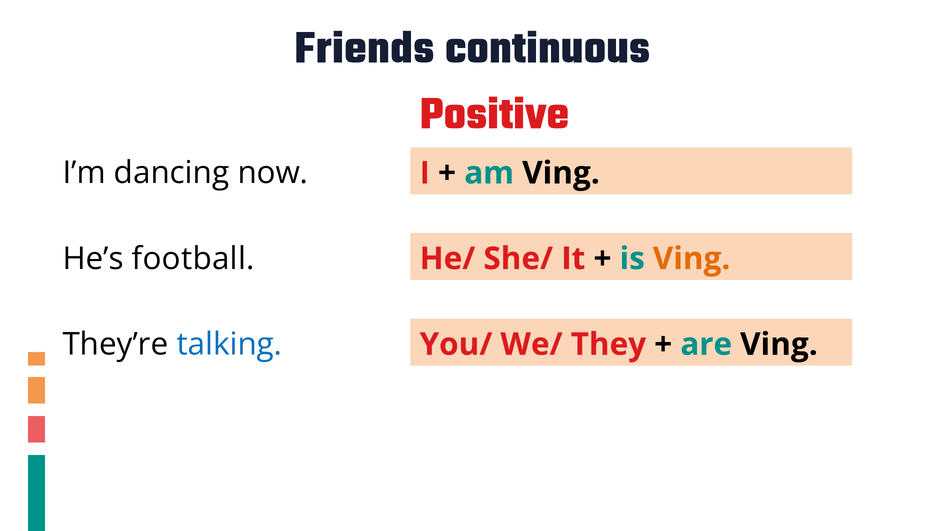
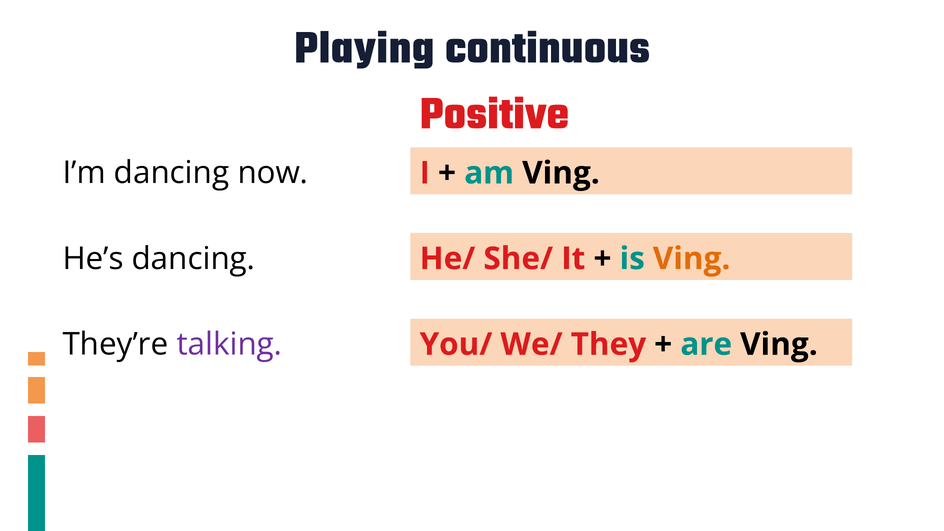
Friends: Friends -> Playing
He’s football: football -> dancing
talking colour: blue -> purple
